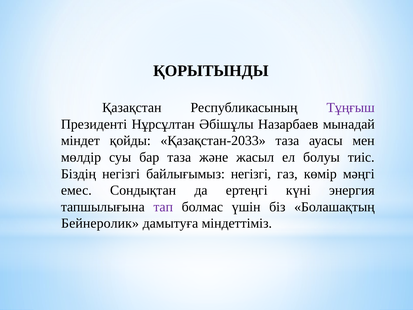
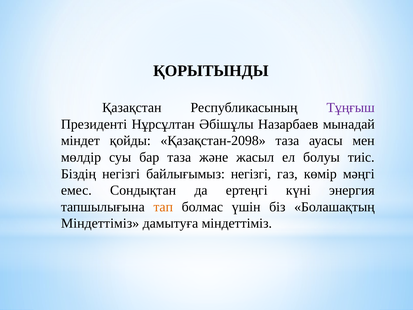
Қазақстан-2033: Қазақстан-2033 -> Қазақстан-2098
тап colour: purple -> orange
Бейнеролик at (100, 223): Бейнеролик -> Міндеттіміз
